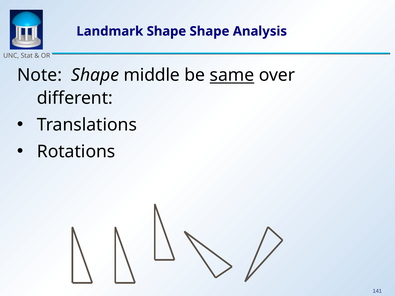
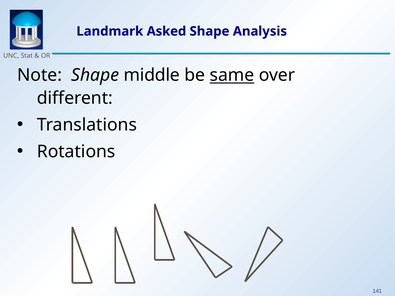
Landmark Shape: Shape -> Asked
